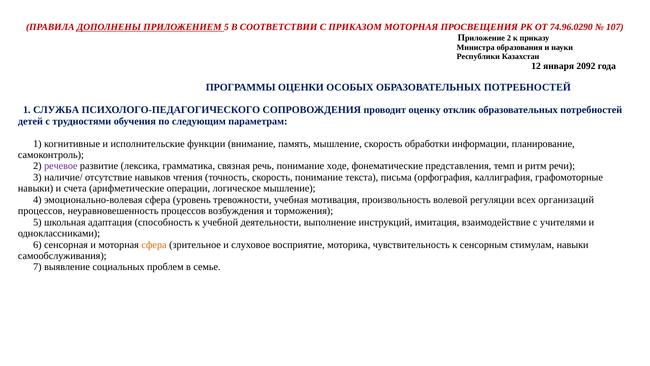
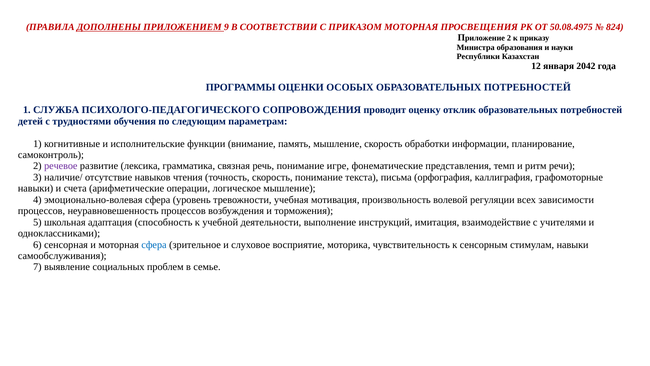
ПРИЛОЖЕНИЕМ 5: 5 -> 9
74.96.0290: 74.96.0290 -> 50.08.4975
107: 107 -> 824
2092: 2092 -> 2042
ходе: ходе -> игре
организаций: организаций -> зависимости
сфера at (154, 244) colour: orange -> blue
